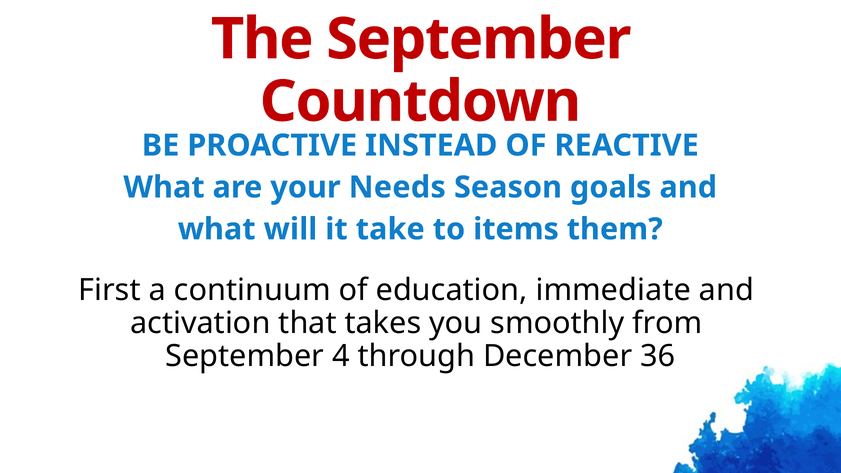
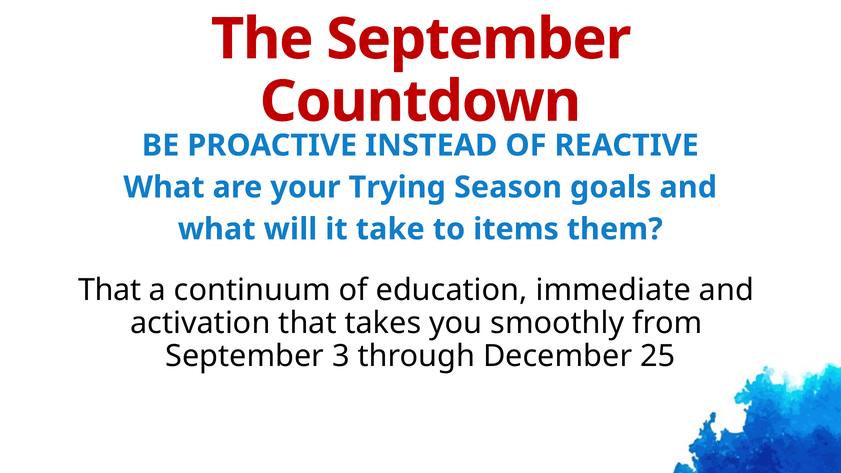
Needs: Needs -> Trying
First at (110, 290): First -> That
4: 4 -> 3
36: 36 -> 25
